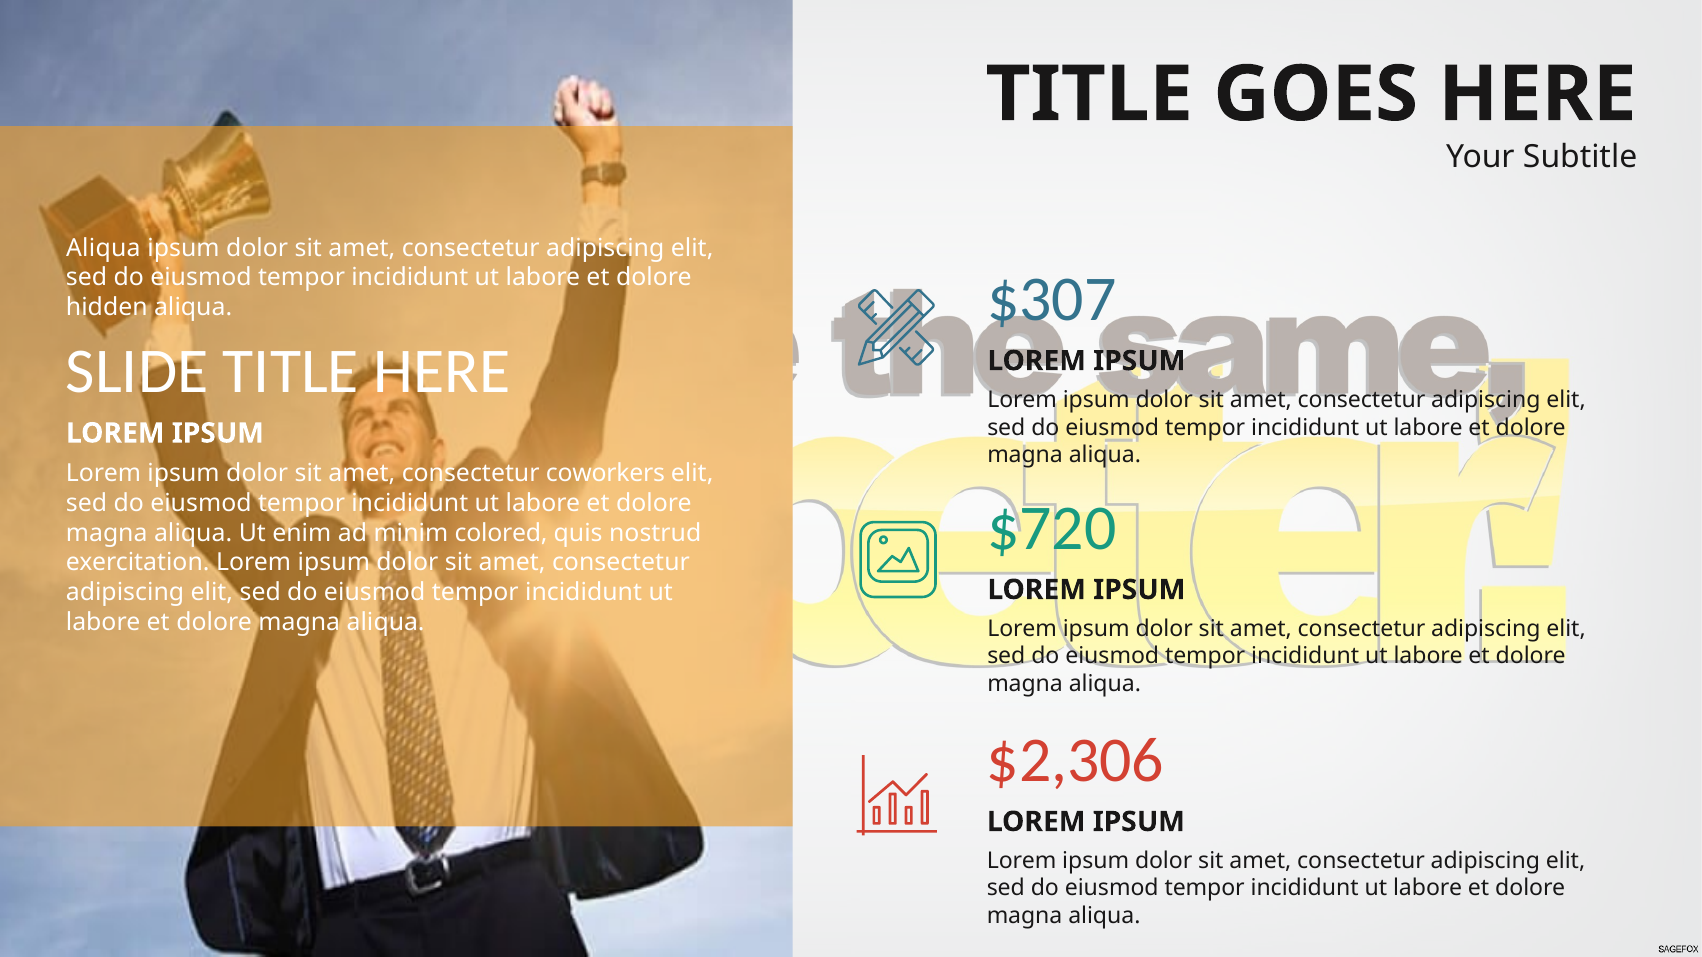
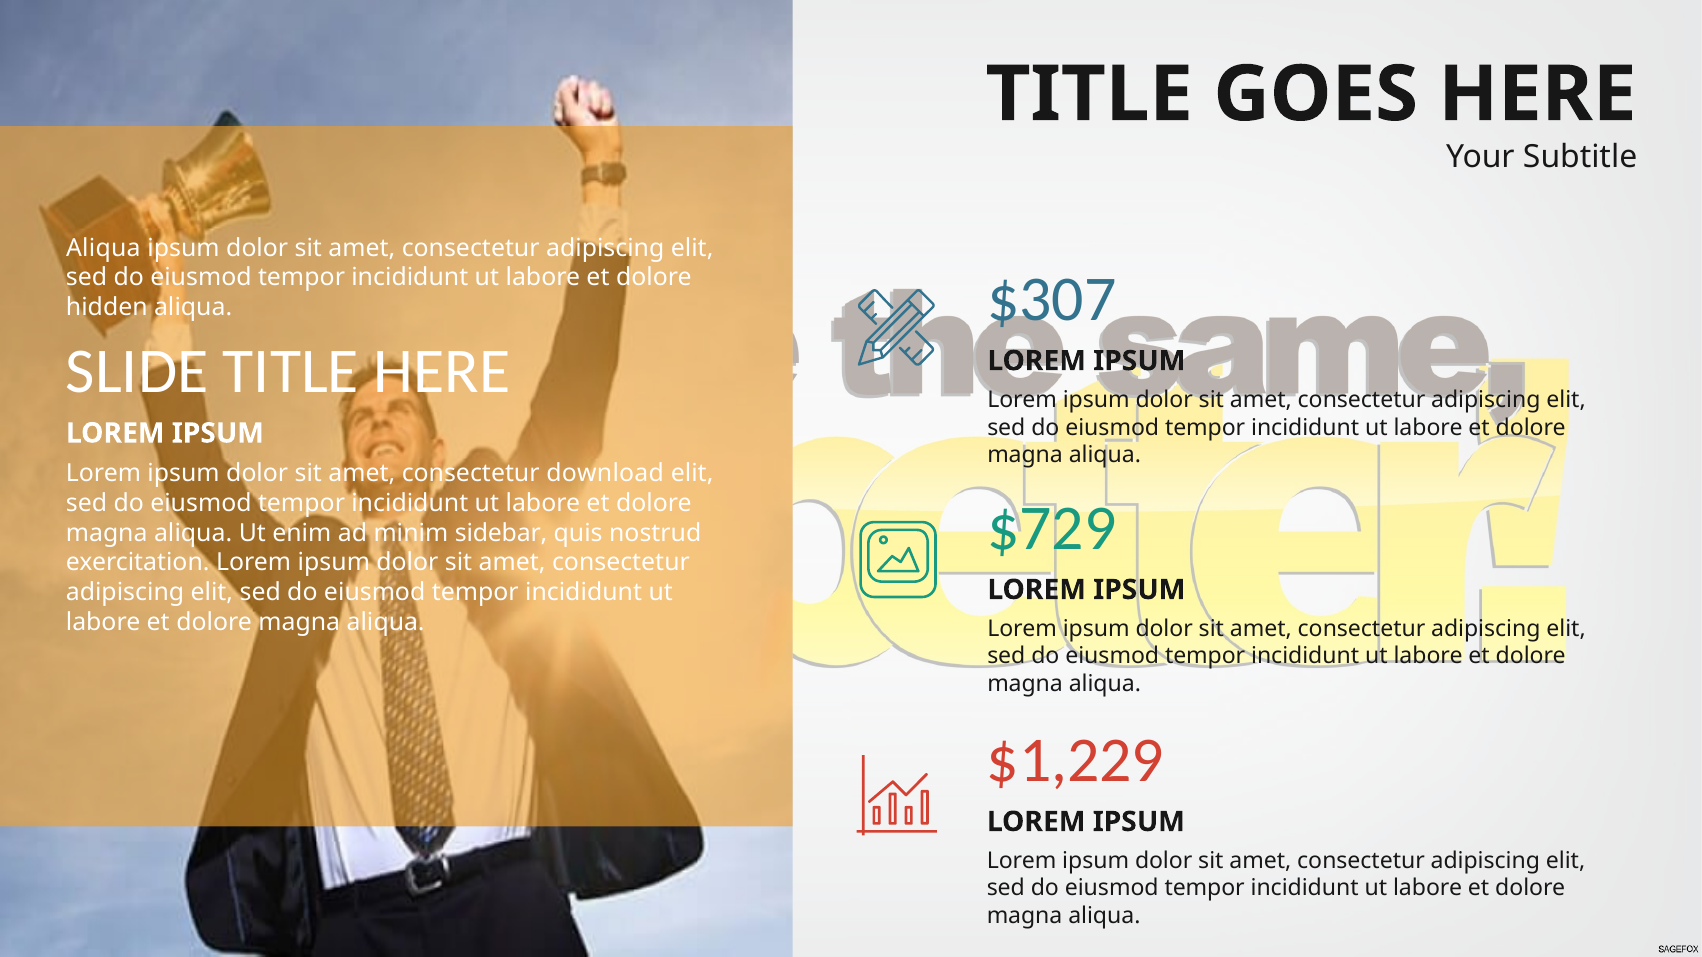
coworkers: coworkers -> download
$720: $720 -> $729
colored: colored -> sidebar
$2,306: $2,306 -> $1,229
